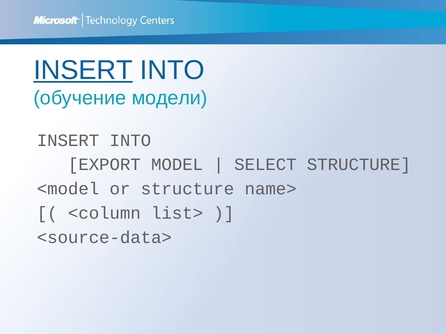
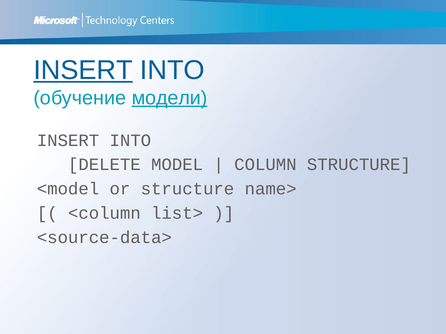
модели underline: none -> present
EXPORT: EXPORT -> DELETE
SELECT: SELECT -> COLUMN
